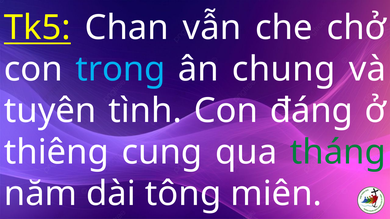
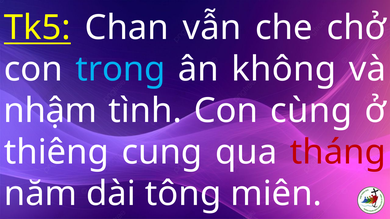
chung: chung -> không
tuyên: tuyên -> nhậm
đáng: đáng -> cùng
tháng colour: green -> red
